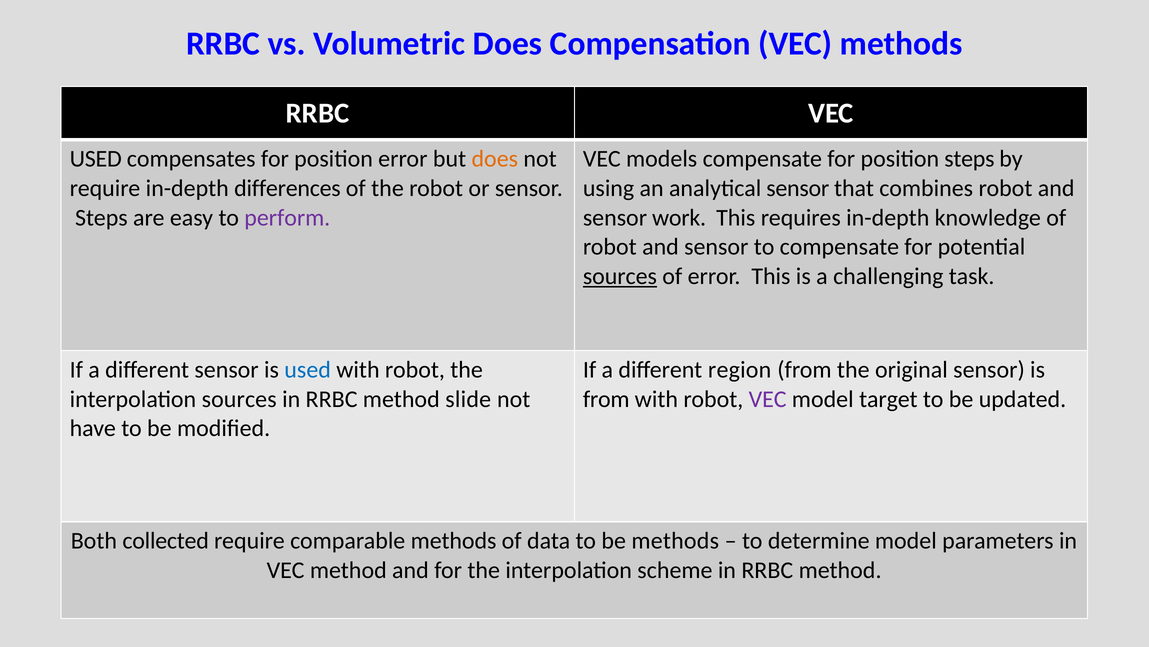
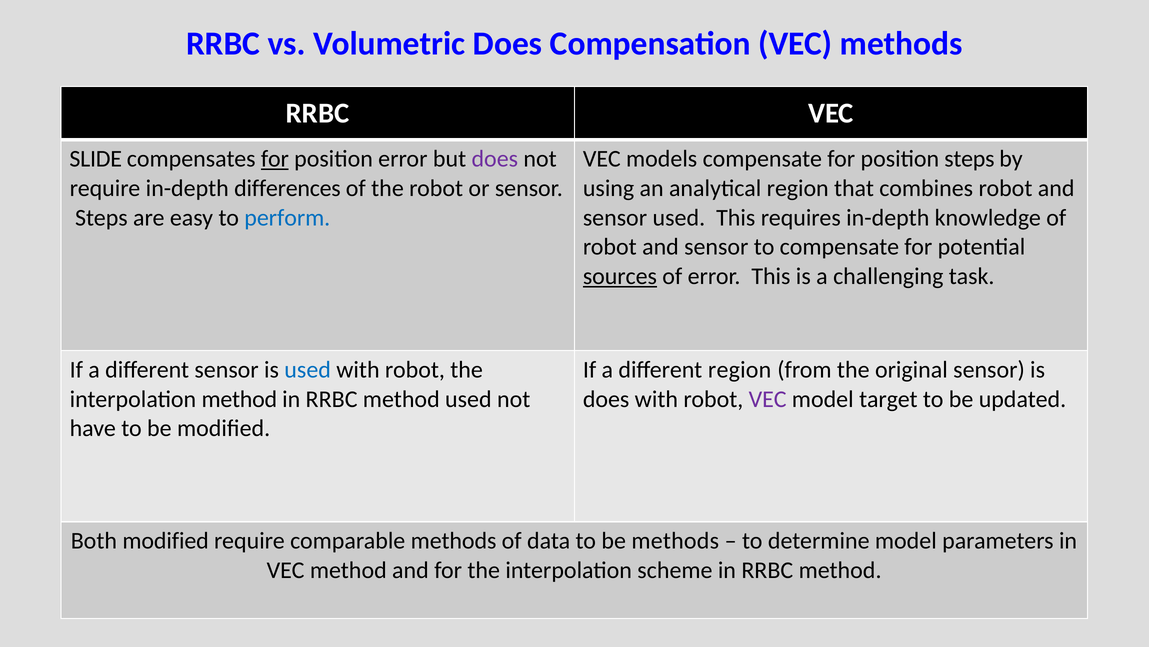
USED at (96, 159): USED -> SLIDE
for at (275, 159) underline: none -> present
does at (495, 159) colour: orange -> purple
analytical sensor: sensor -> region
perform colour: purple -> blue
sensor work: work -> used
interpolation sources: sources -> method
method slide: slide -> used
from at (606, 399): from -> does
Both collected: collected -> modified
